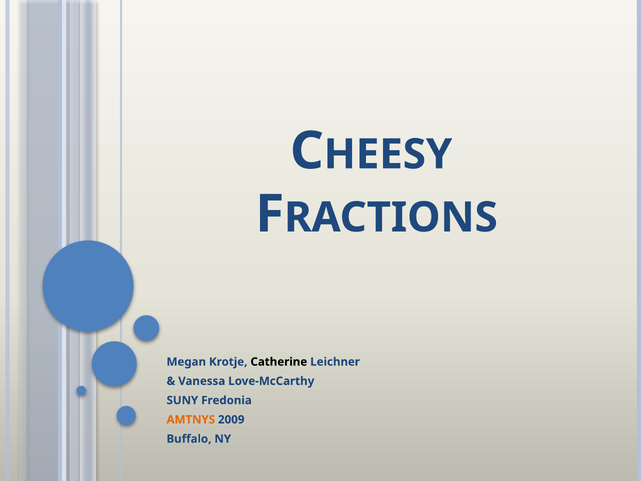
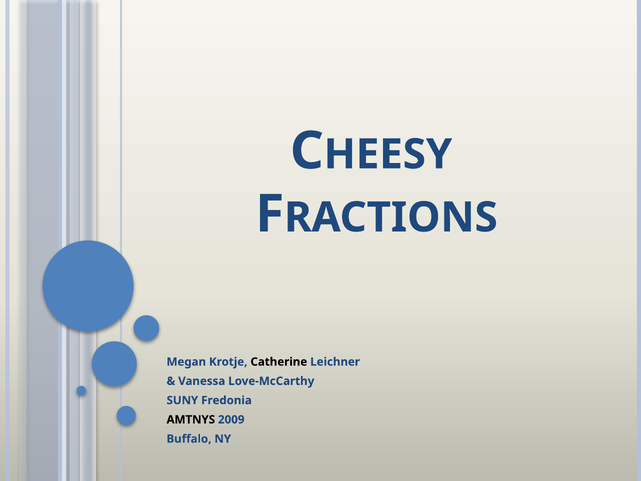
AMTNYS colour: orange -> black
